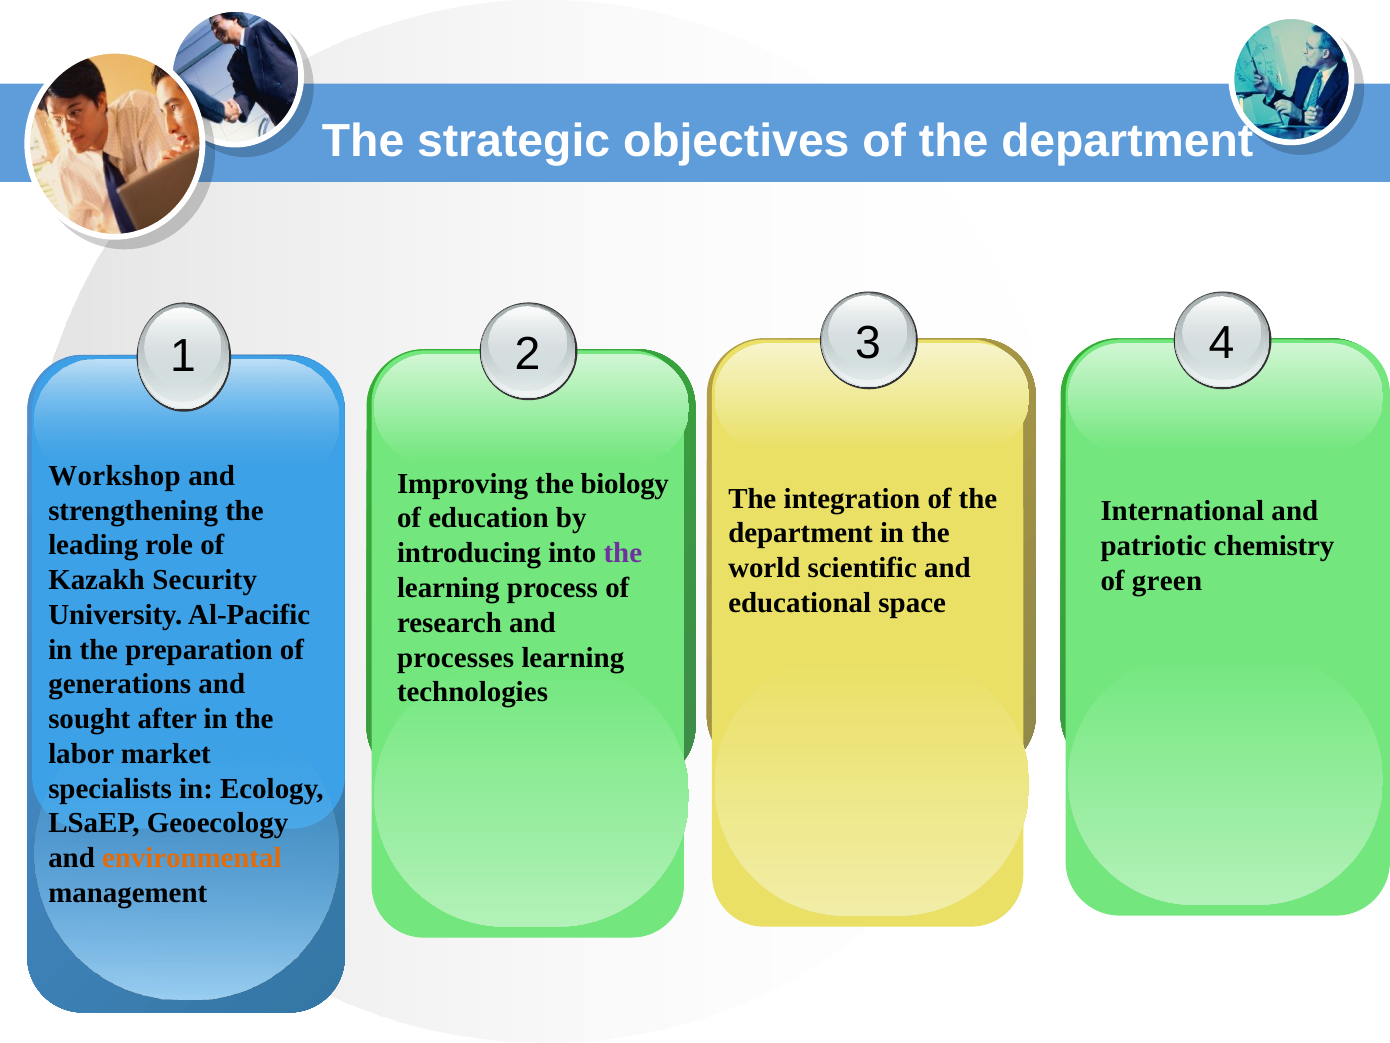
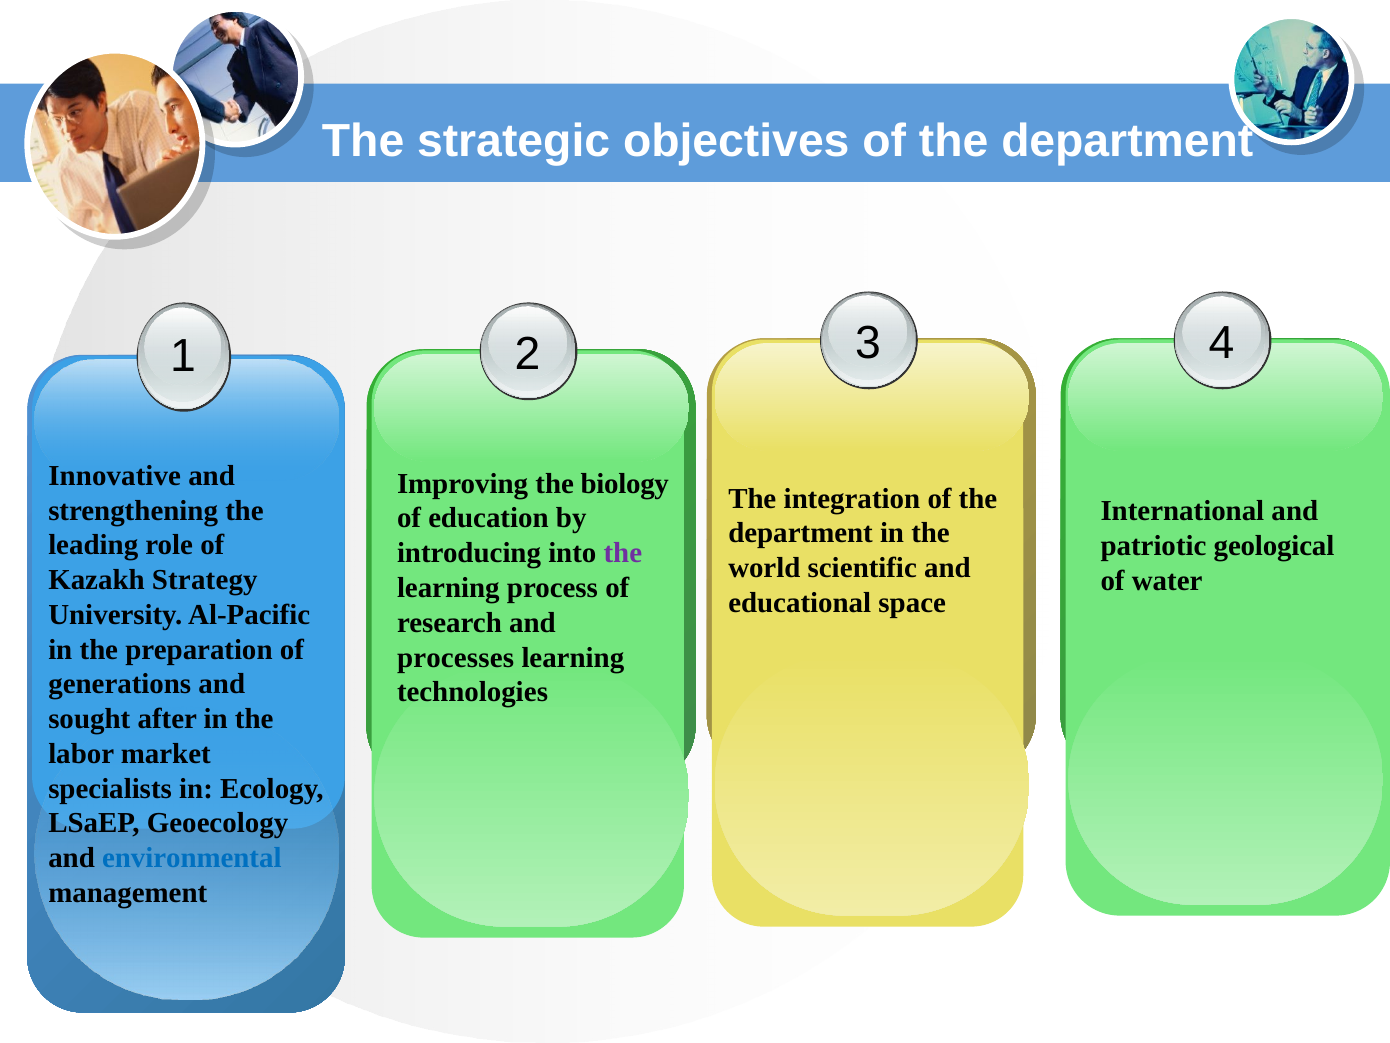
Workshop: Workshop -> Innovative
chemistry: chemistry -> geological
Security: Security -> Strategy
green: green -> water
environmental colour: orange -> blue
